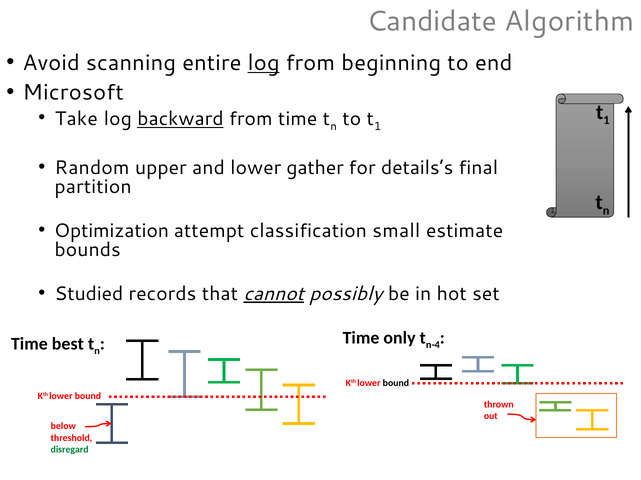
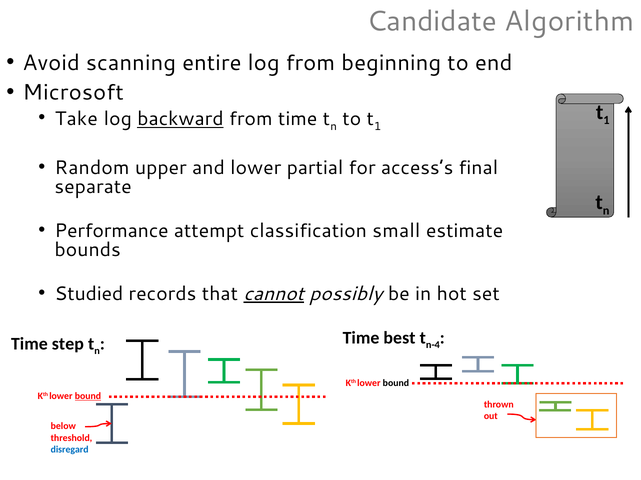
log at (264, 63) underline: present -> none
gather: gather -> partial
details’s: details’s -> access’s
partition: partition -> separate
Optimization: Optimization -> Performance
best: best -> step
only: only -> best
bound at (88, 397) underline: none -> present
disregard colour: green -> blue
